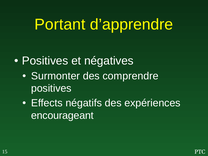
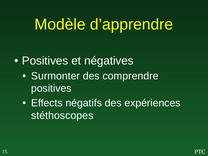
Portant: Portant -> Modèle
encourageant: encourageant -> stéthoscopes
